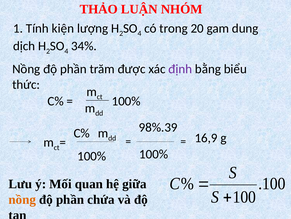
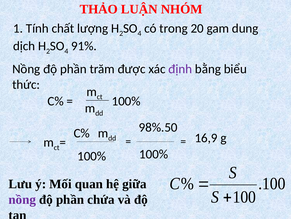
kiện: kiện -> chất
34%: 34% -> 91%
98%.39: 98%.39 -> 98%.50
nồng at (22, 199) colour: orange -> purple
